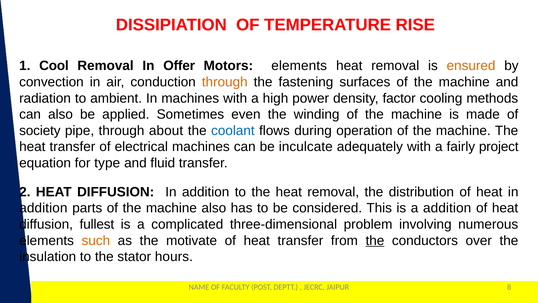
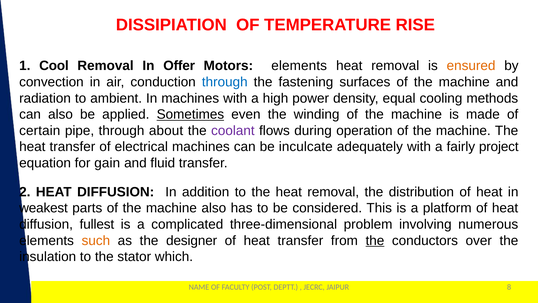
through at (225, 82) colour: orange -> blue
factor: factor -> equal
Sometimes underline: none -> present
society: society -> certain
coolant colour: blue -> purple
type: type -> gain
addition at (43, 208): addition -> weakest
a addition: addition -> platform
motivate: motivate -> designer
hours: hours -> which
